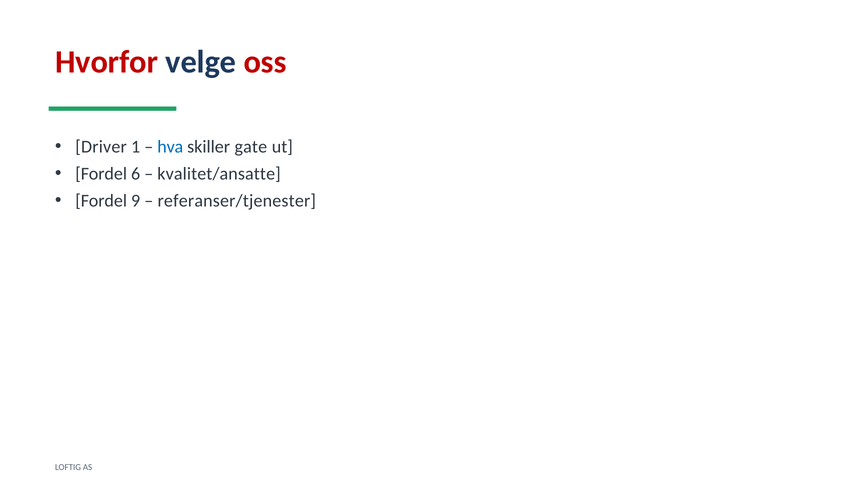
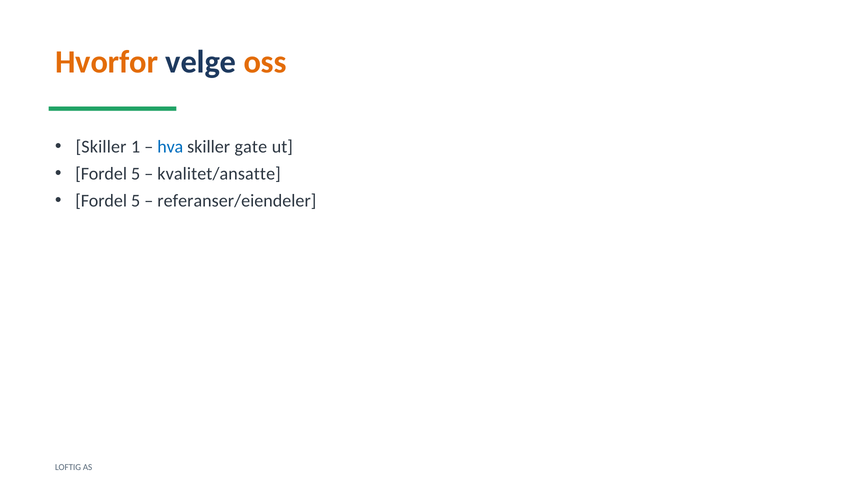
Hvorfor colour: red -> orange
oss colour: red -> orange
Driver at (101, 147): Driver -> Skiller
6 at (136, 174): 6 -> 5
9 at (136, 201): 9 -> 5
referanser/tjenester: referanser/tjenester -> referanser/eiendeler
